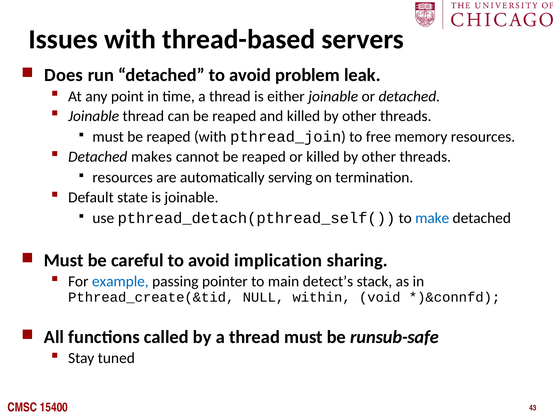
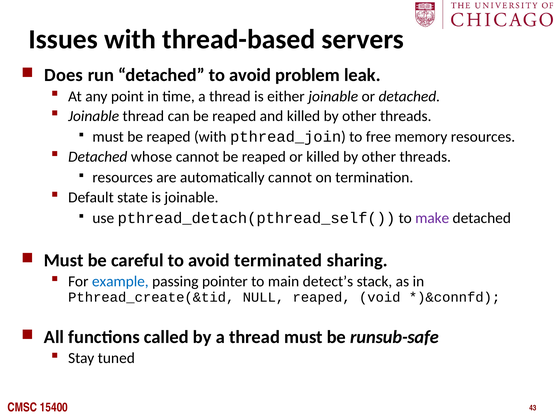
makes: makes -> whose
automatically serving: serving -> cannot
make colour: blue -> purple
implication: implication -> terminated
NULL within: within -> reaped
